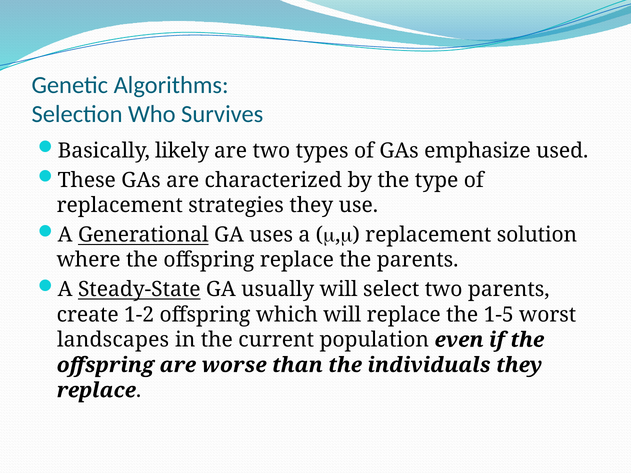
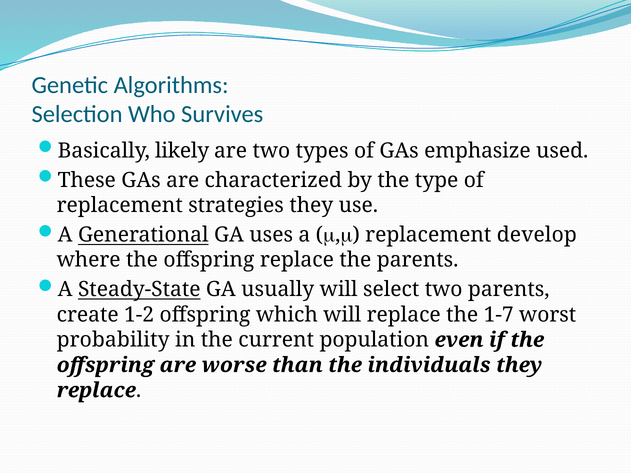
solution: solution -> develop
1-5: 1-5 -> 1-7
landscapes: landscapes -> probability
